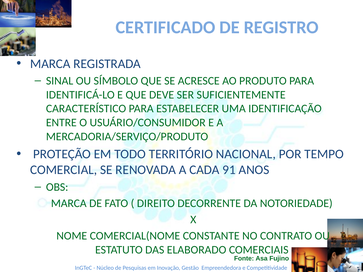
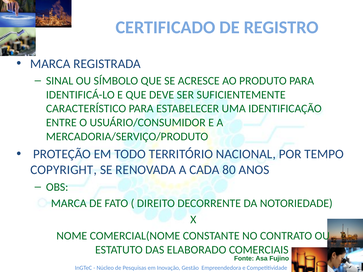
COMERCIAL: COMERCIAL -> COPYRIGHT
91: 91 -> 80
